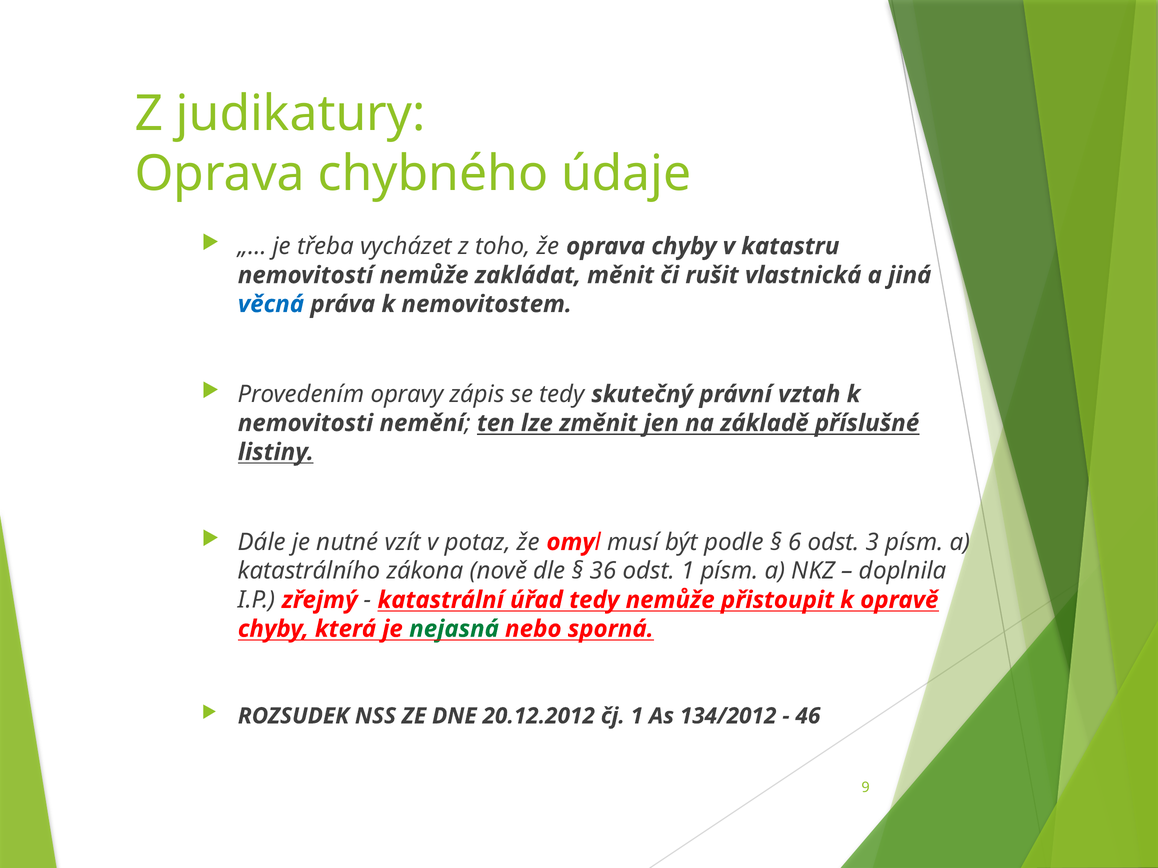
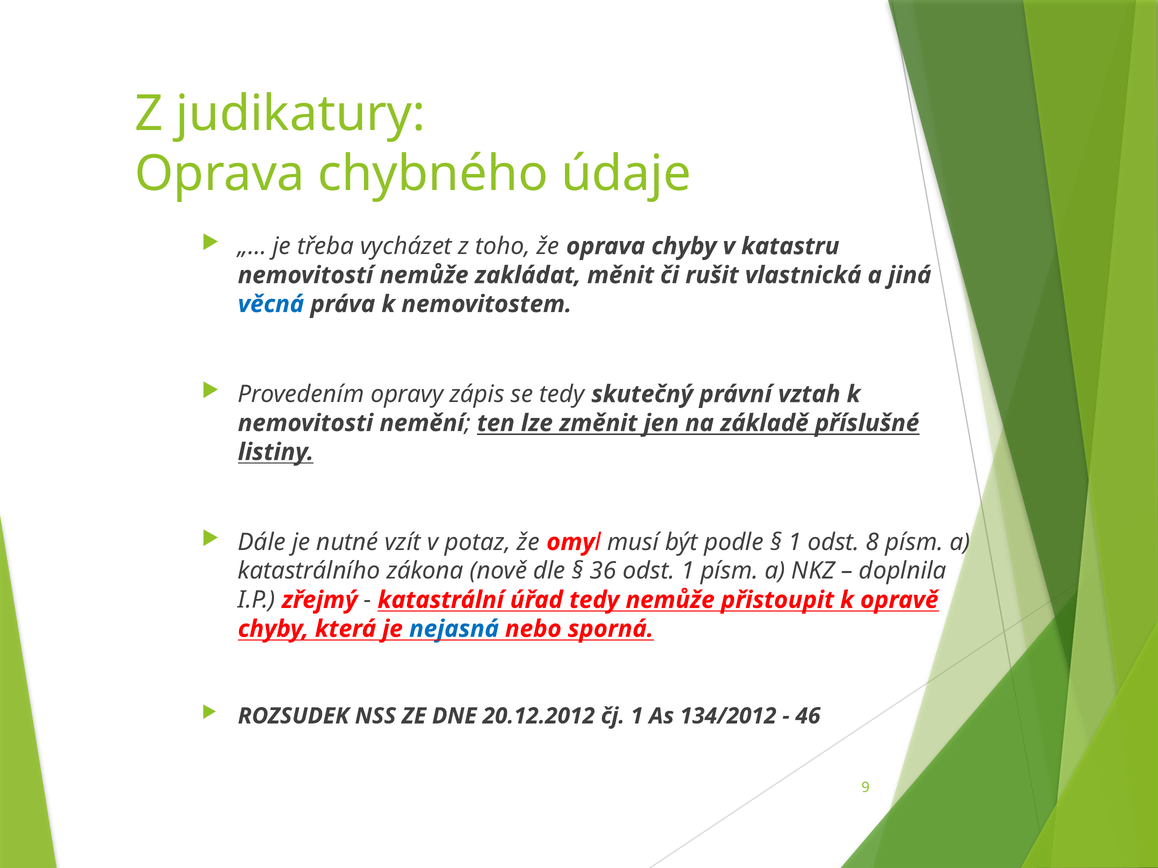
6 at (795, 542): 6 -> 1
3: 3 -> 8
nejasná colour: green -> blue
